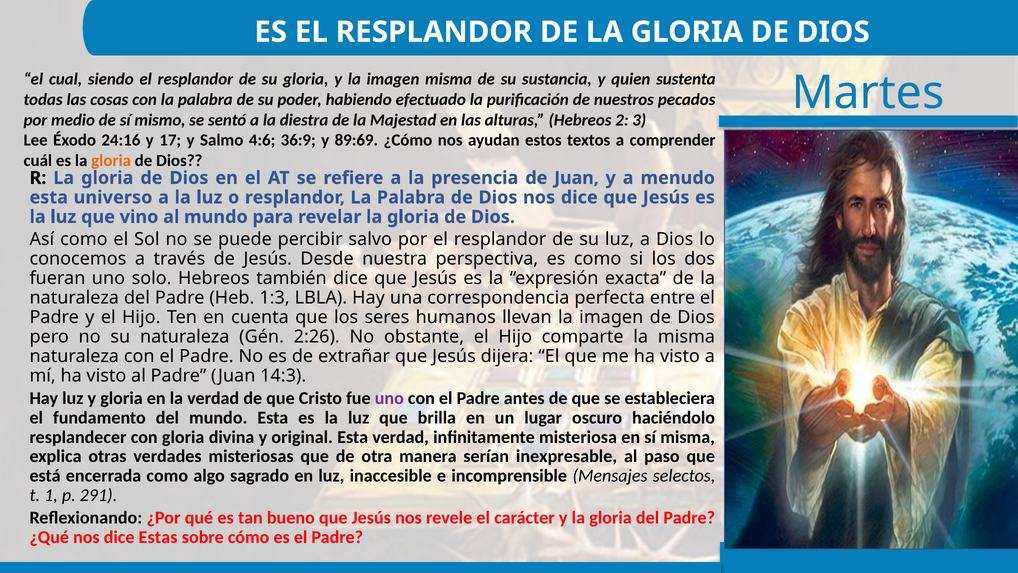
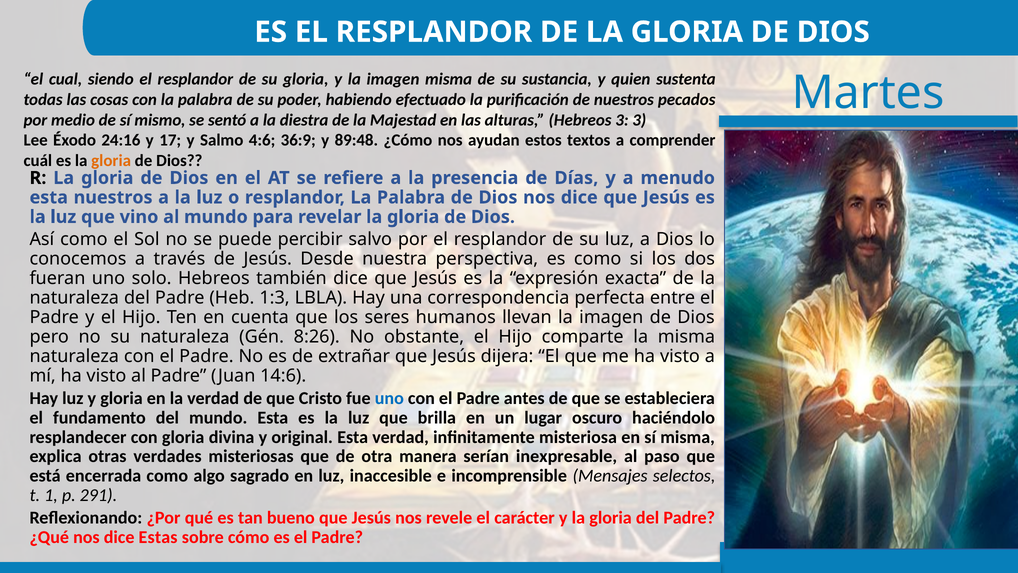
Hebreos 2: 2 -> 3
89:69: 89:69 -> 89:48
de Juan: Juan -> Días
esta universo: universo -> nuestros
2:26: 2:26 -> 8:26
14:3: 14:3 -> 14:6
uno at (389, 398) colour: purple -> blue
